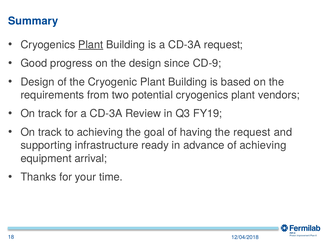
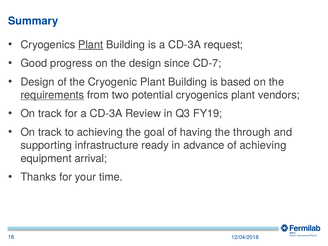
CD-9: CD-9 -> CD-7
requirements underline: none -> present
the request: request -> through
